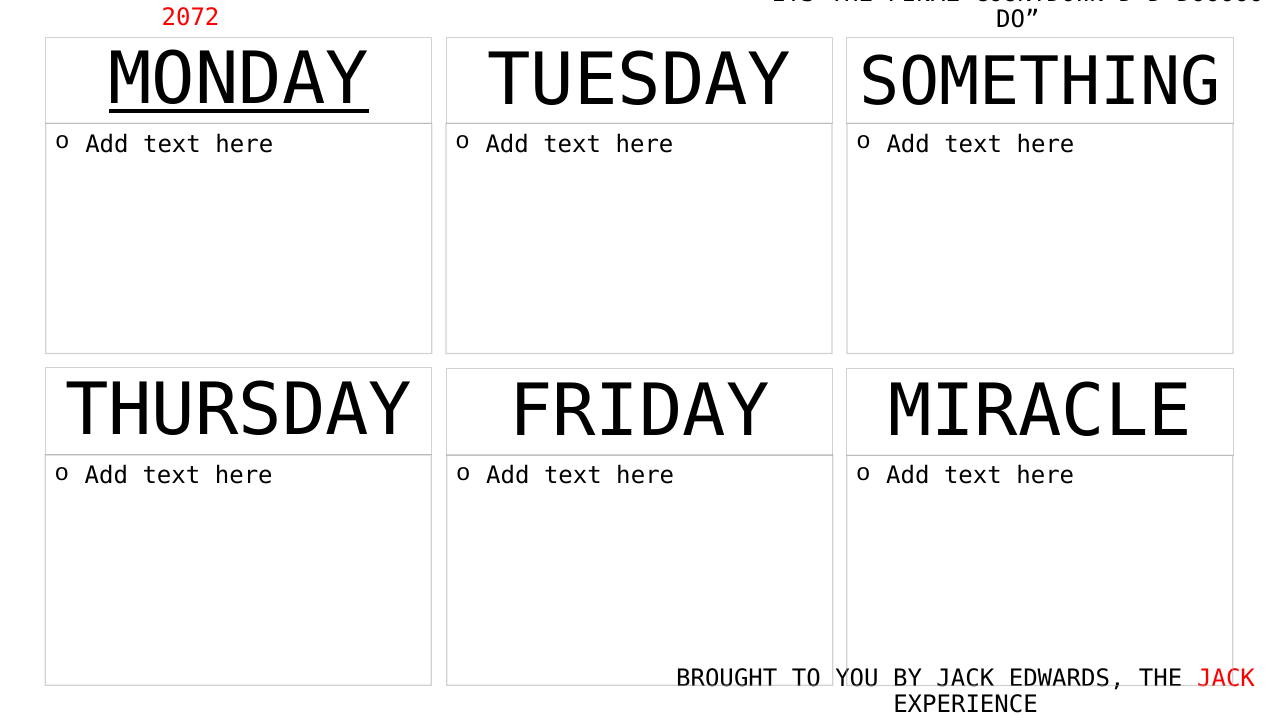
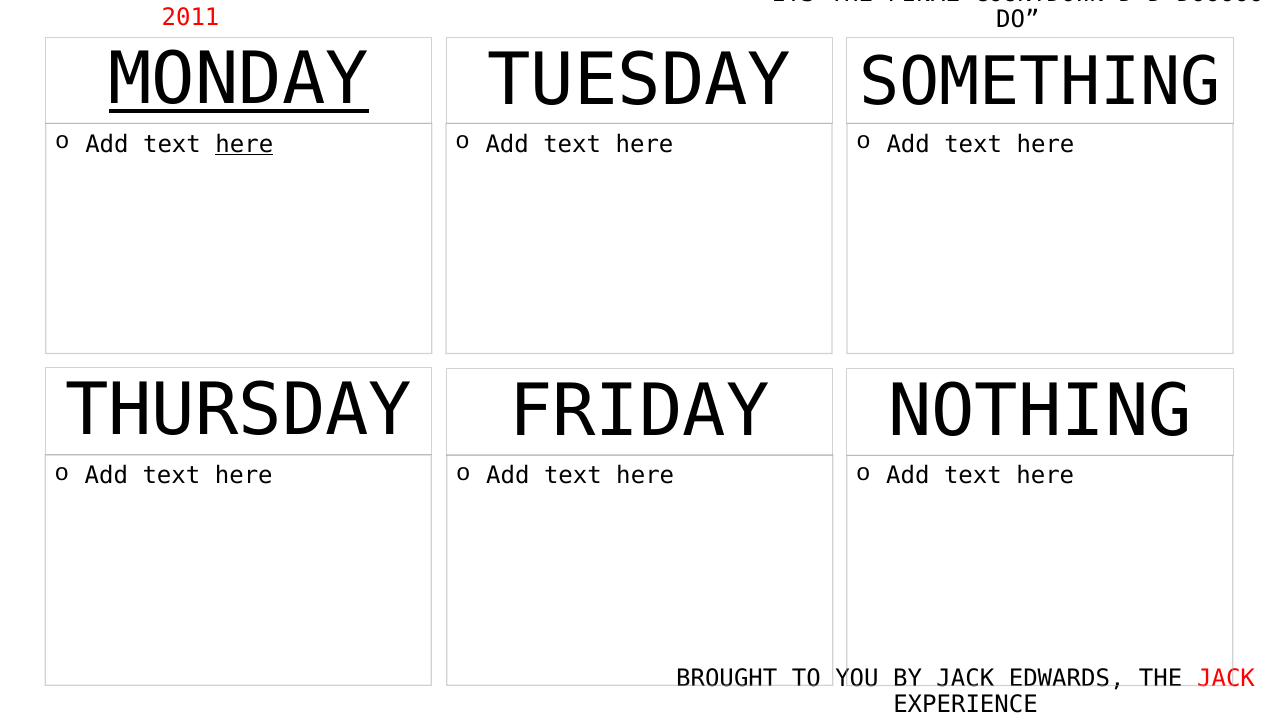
2072: 2072 -> 2011
here at (244, 144) underline: none -> present
MIRACLE: MIRACLE -> NOTHING
